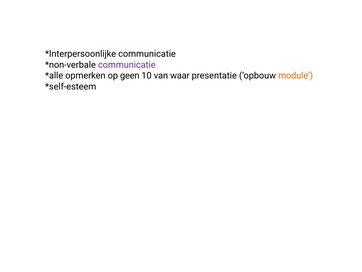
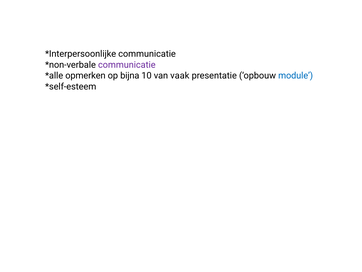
geen: geen -> bijna
waar: waar -> vaak
module colour: orange -> blue
